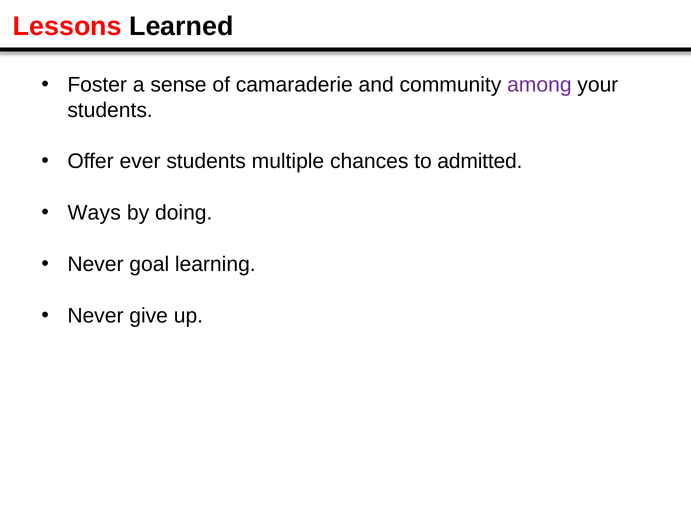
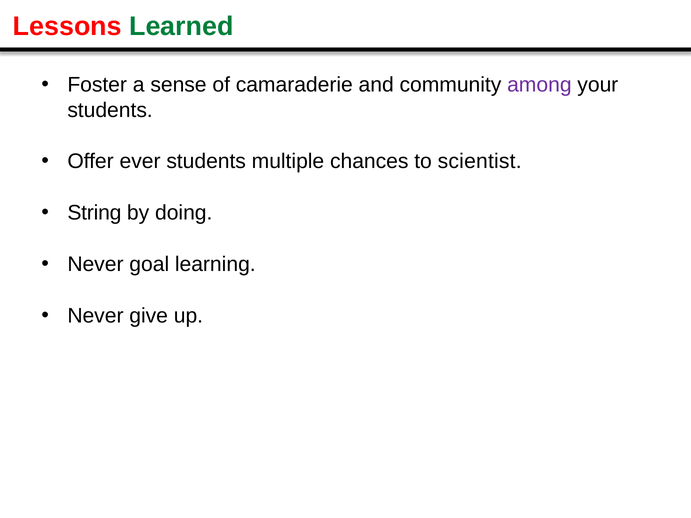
Learned colour: black -> green
admitted: admitted -> scientist
Ways: Ways -> String
